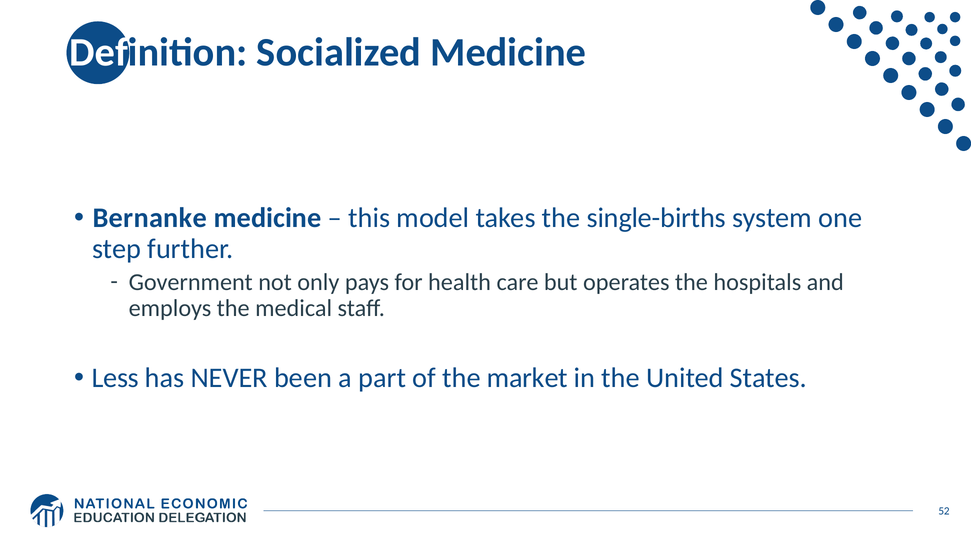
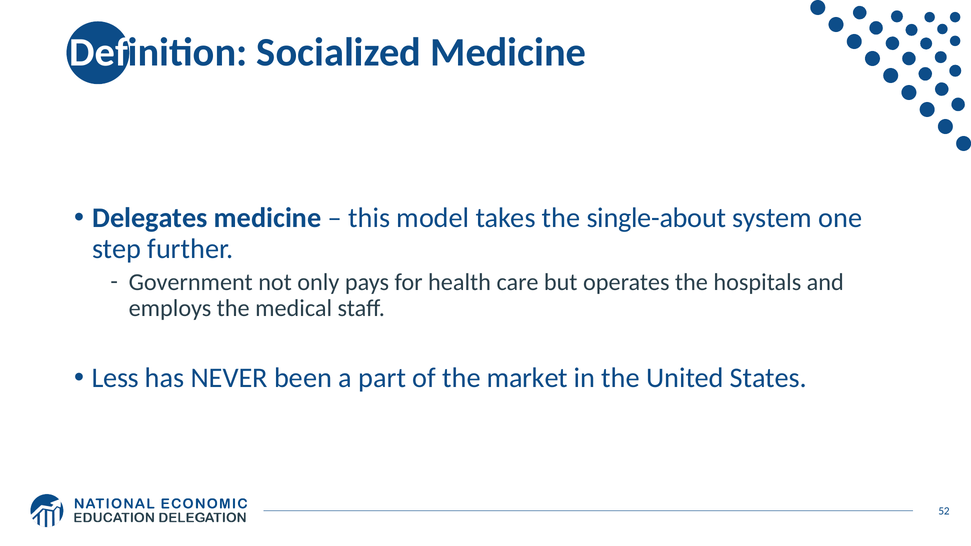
Bernanke: Bernanke -> Delegates
single-births: single-births -> single-about
